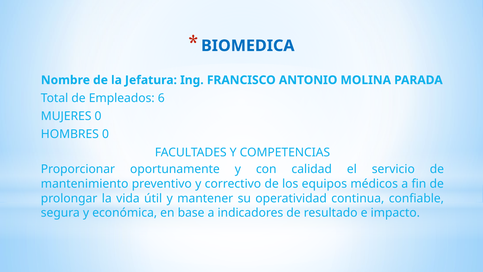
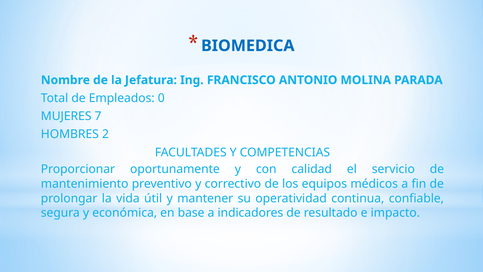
6: 6 -> 0
MUJERES 0: 0 -> 7
HOMBRES 0: 0 -> 2
